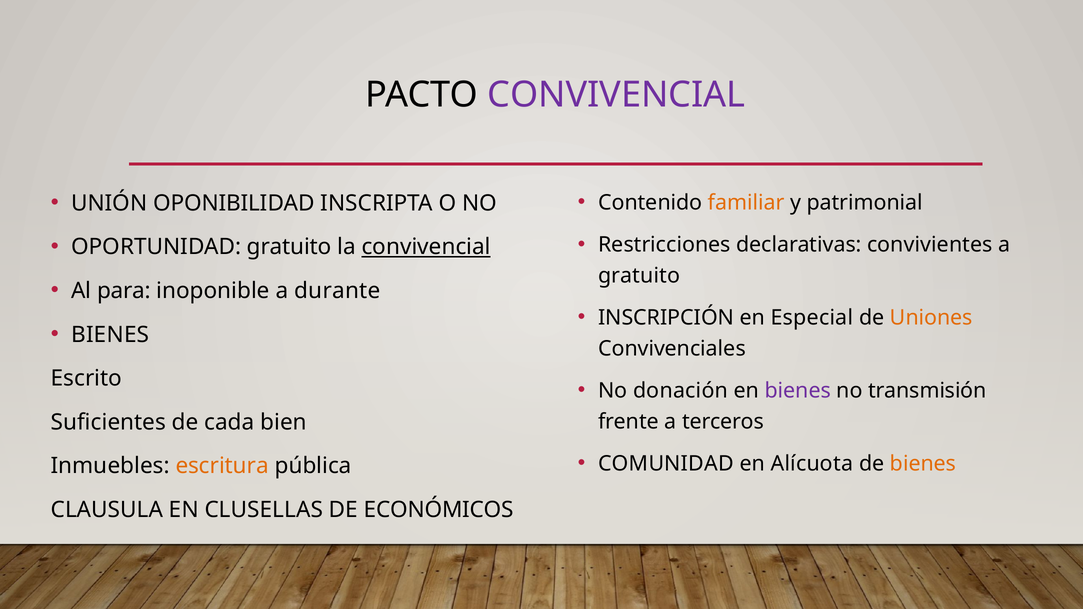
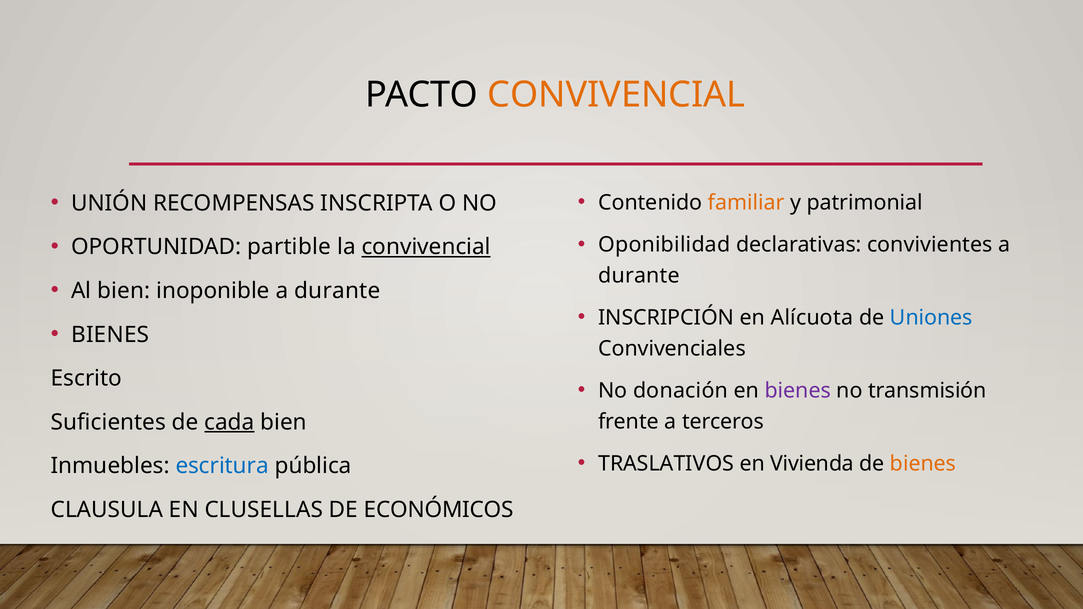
CONVIVENCIAL at (616, 95) colour: purple -> orange
OPONIBILIDAD: OPONIBILIDAD -> RECOMPENSAS
Restricciones: Restricciones -> Oponibilidad
OPORTUNIDAD gratuito: gratuito -> partible
gratuito at (639, 276): gratuito -> durante
Al para: para -> bien
Especial: Especial -> Alícuota
Uniones colour: orange -> blue
cada underline: none -> present
COMUNIDAD: COMUNIDAD -> TRASLATIVOS
Alícuota: Alícuota -> Vivienda
escritura colour: orange -> blue
